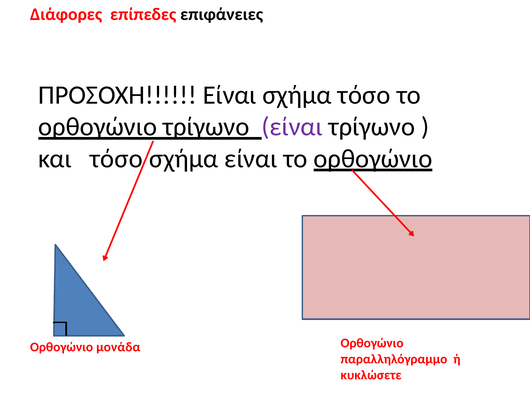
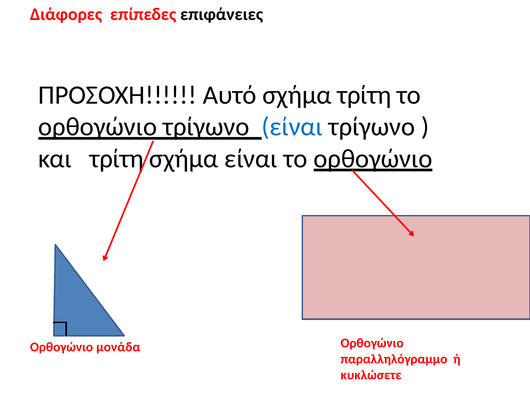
ΠΡΟΣΟΧΗ Είναι: Είναι -> Αυτό
σχήμα τόσο: τόσο -> τρίτη
είναι at (292, 127) colour: purple -> blue
και τόσο: τόσο -> τρίτη
